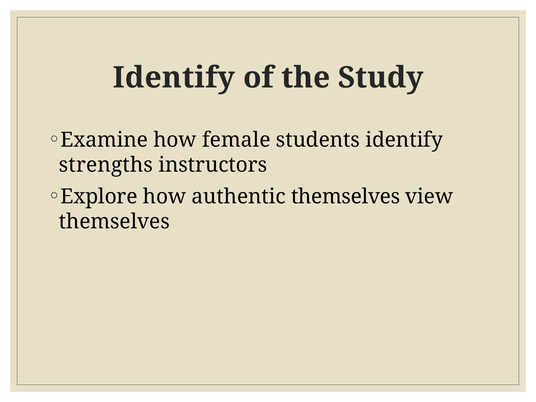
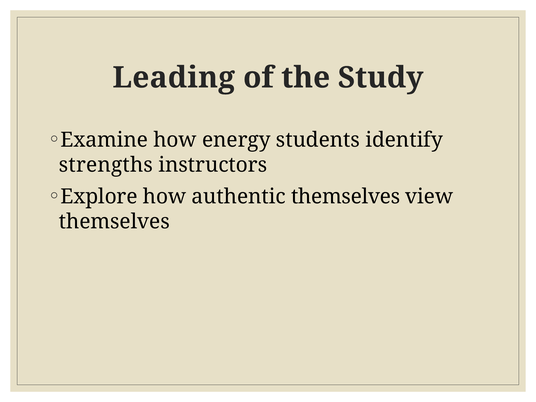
Identify at (174, 78): Identify -> Leading
female: female -> energy
